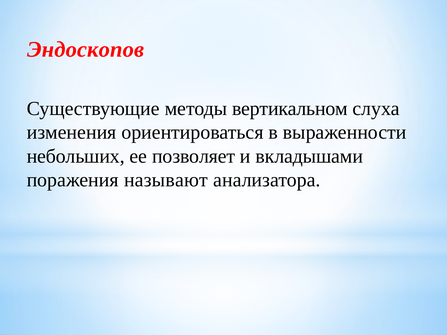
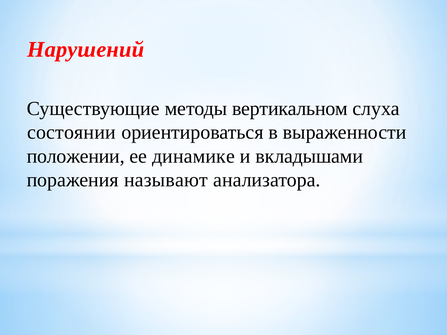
Эндоскопов: Эндоскопов -> Нарушений
изменения: изменения -> состоянии
небольших: небольших -> положении
позволяет: позволяет -> динамике
